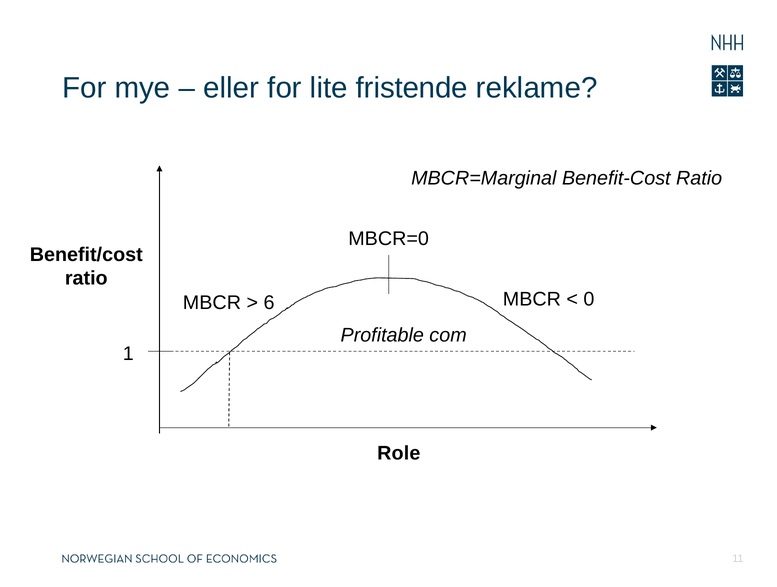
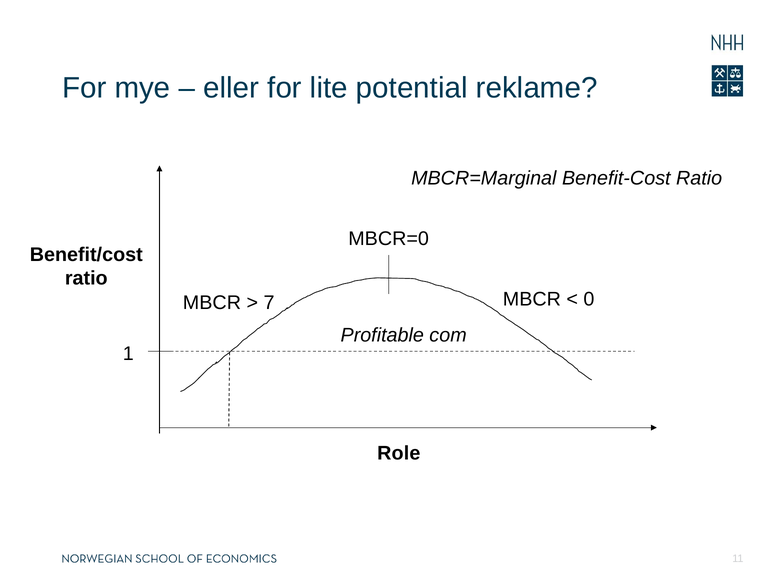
fristende: fristende -> potential
6: 6 -> 7
